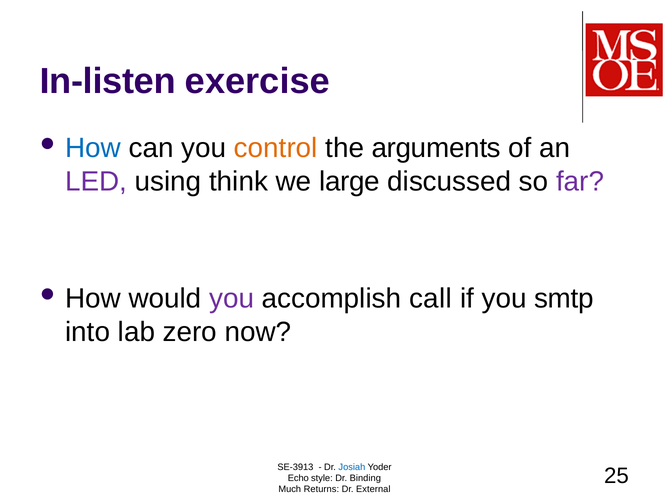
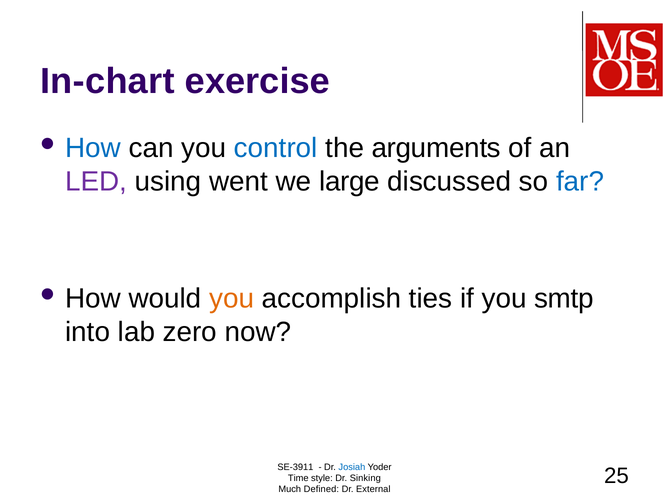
In-listen: In-listen -> In-chart
control colour: orange -> blue
think: think -> went
far colour: purple -> blue
you at (232, 298) colour: purple -> orange
call: call -> ties
SE-3913: SE-3913 -> SE-3911
Echo: Echo -> Time
Binding: Binding -> Sinking
Returns: Returns -> Defined
